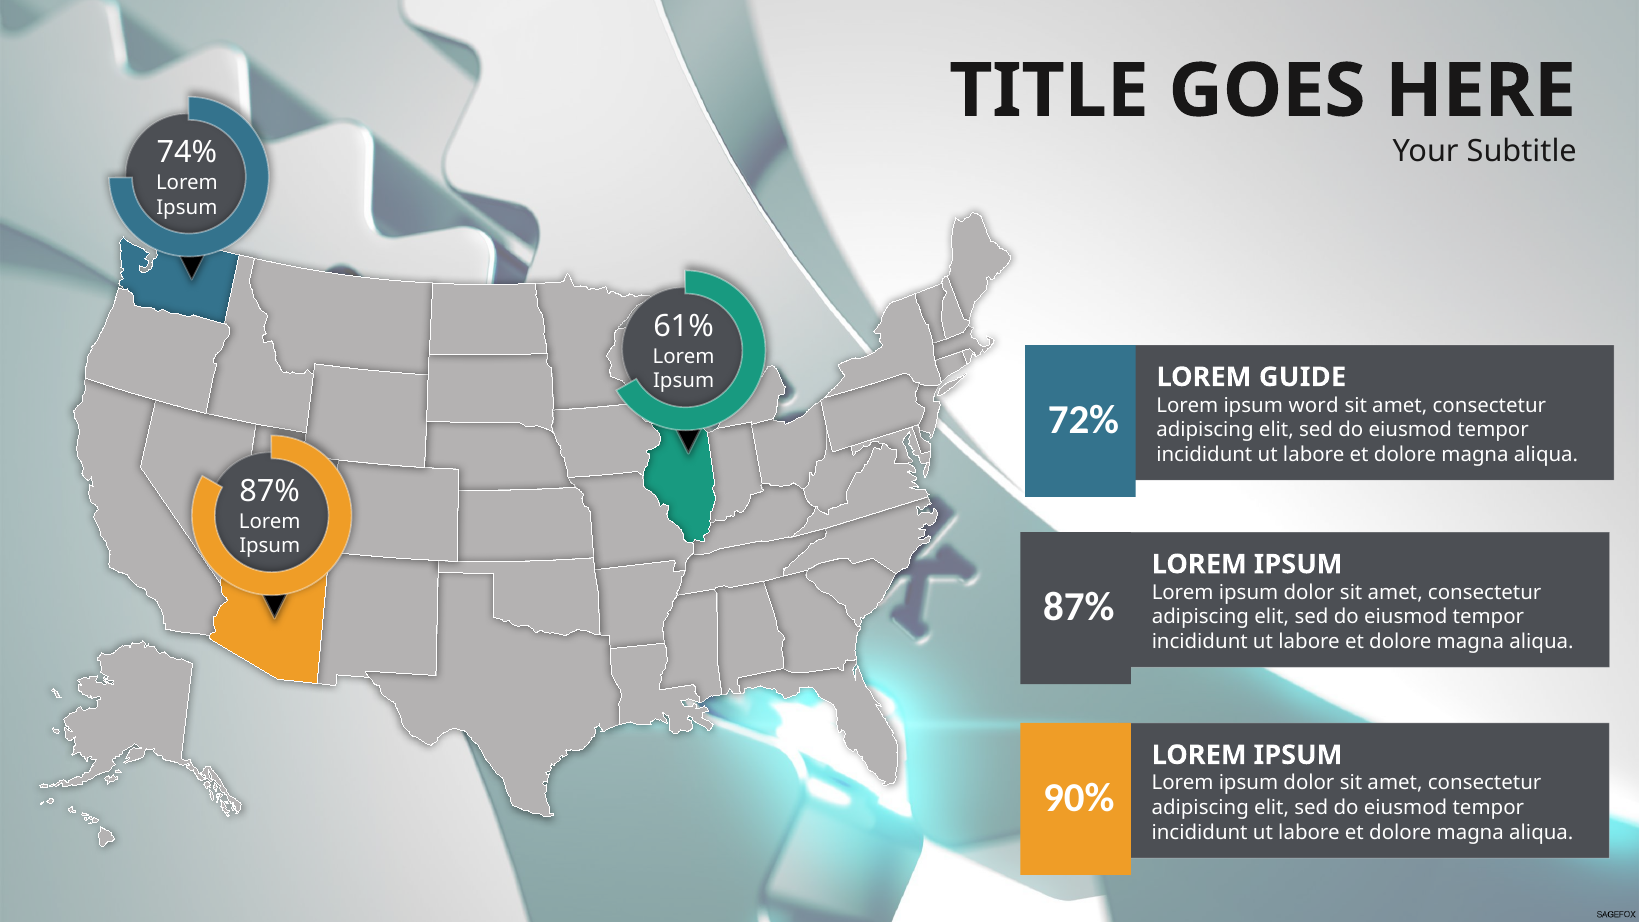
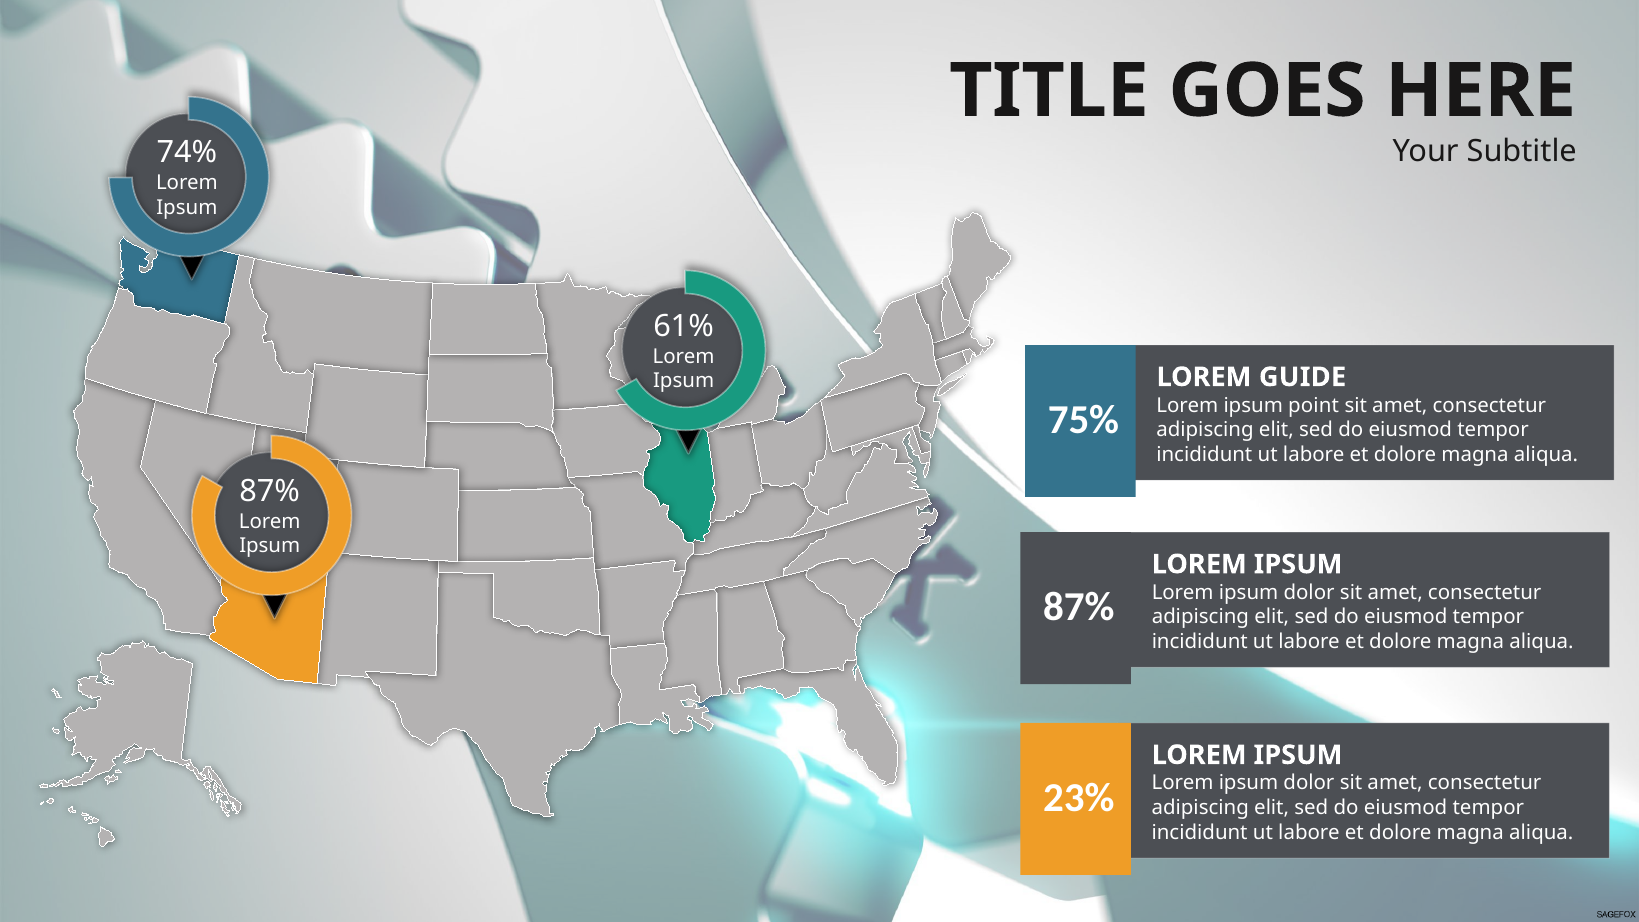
word: word -> point
72%: 72% -> 75%
90%: 90% -> 23%
